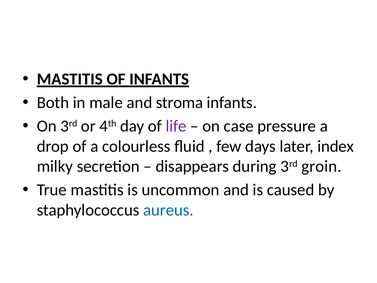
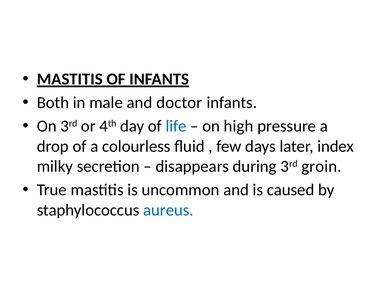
stroma: stroma -> doctor
life colour: purple -> blue
case: case -> high
